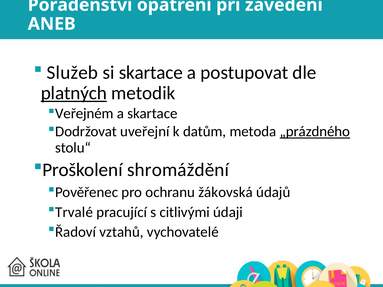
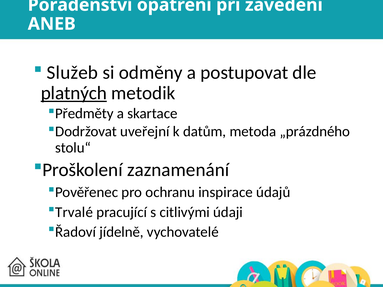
si skartace: skartace -> odměny
Veřejném: Veřejném -> Předměty
„prázdného underline: present -> none
shromáždění: shromáždění -> zaznamenání
žákovská: žákovská -> inspirace
vztahů: vztahů -> jídelně
